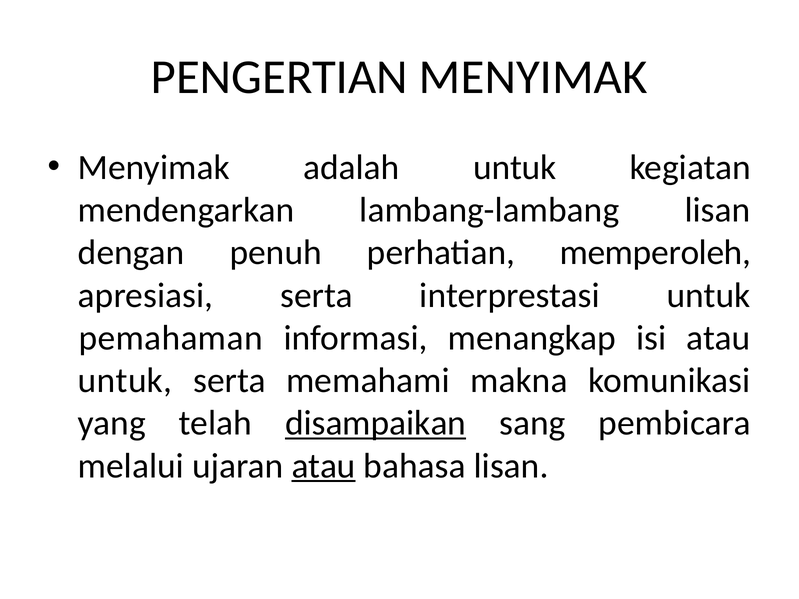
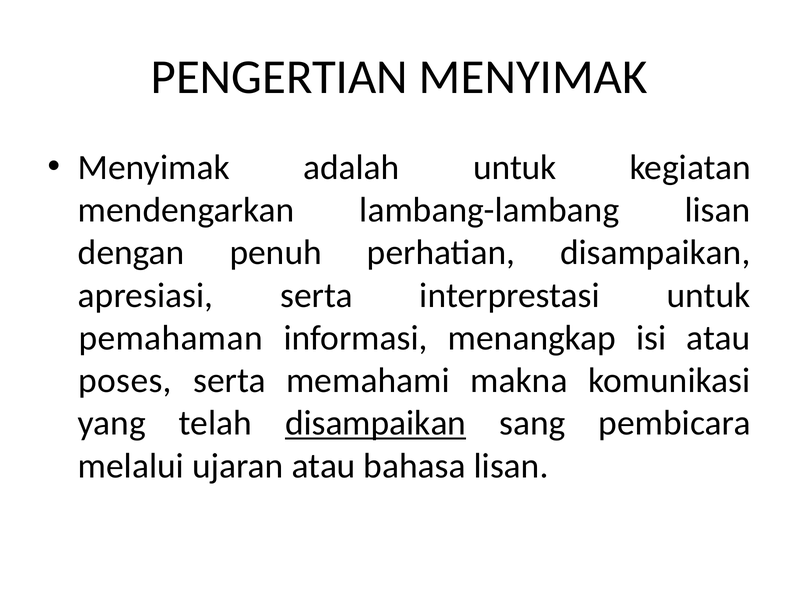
perhatian memperoleh: memperoleh -> disampaikan
untuk at (125, 381): untuk -> poses
atau at (324, 466) underline: present -> none
